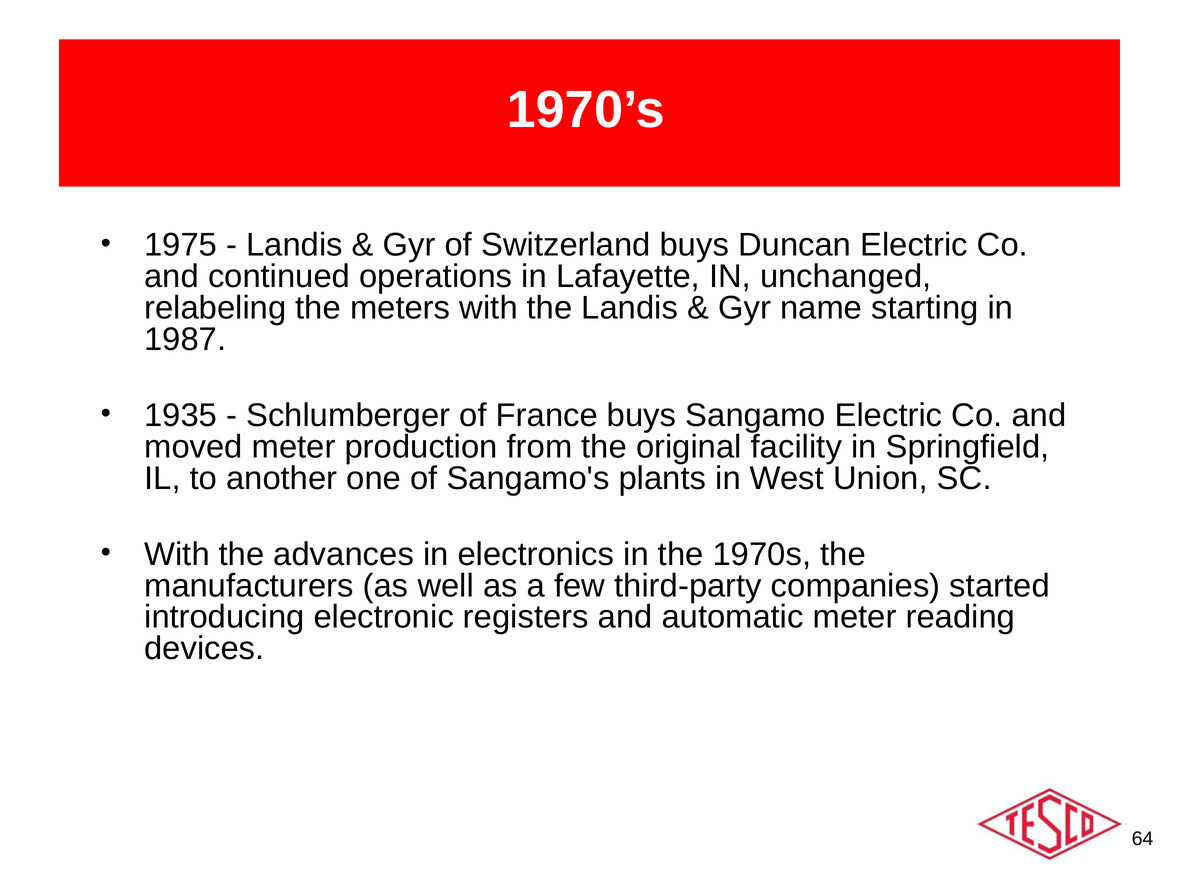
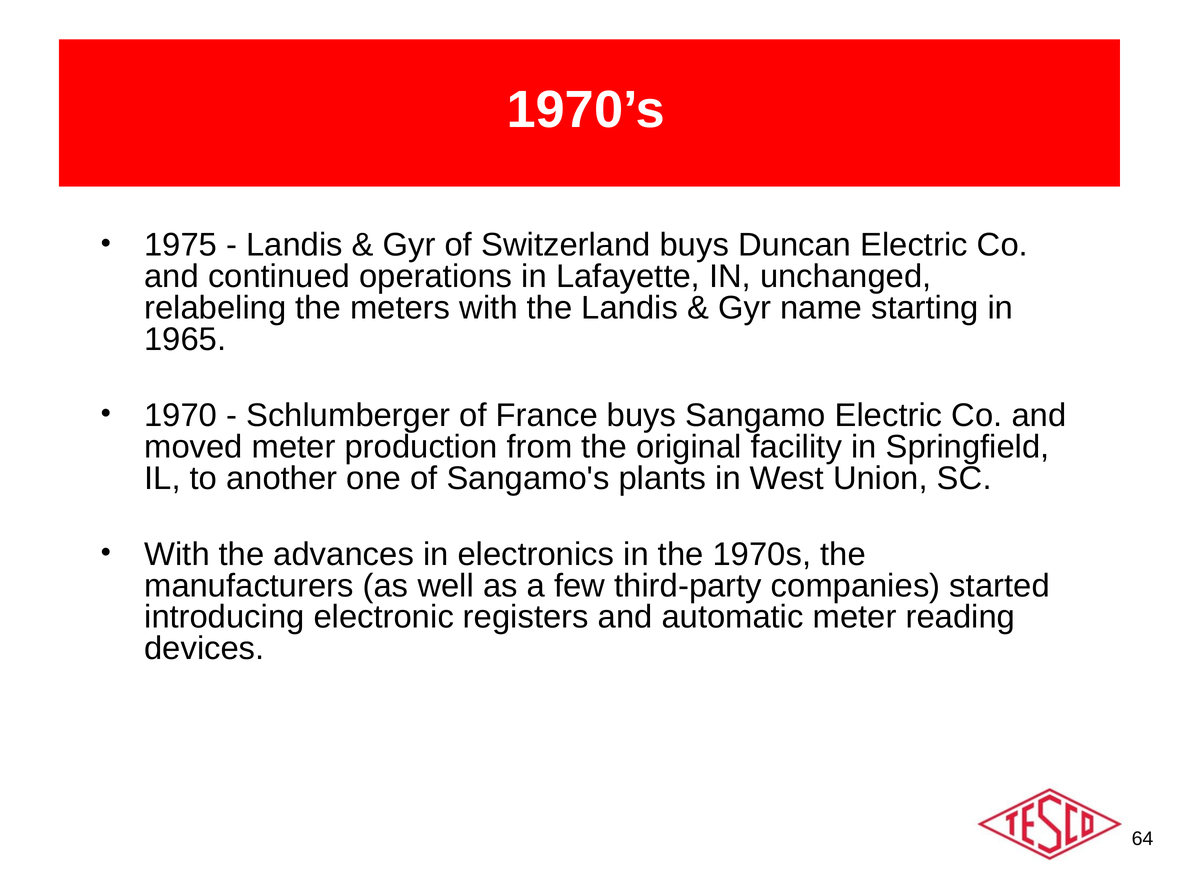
1987: 1987 -> 1965
1935: 1935 -> 1970
